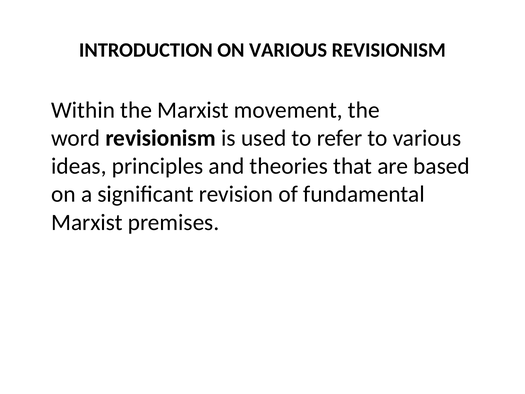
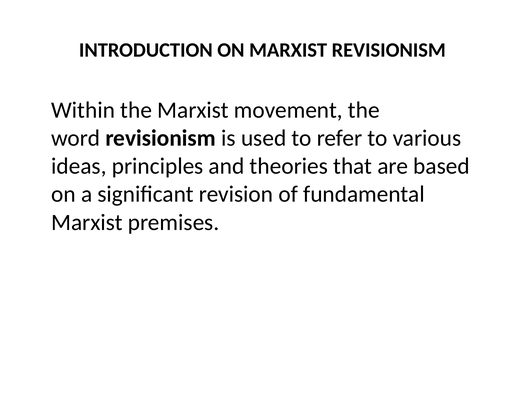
ON VARIOUS: VARIOUS -> MARXIST
